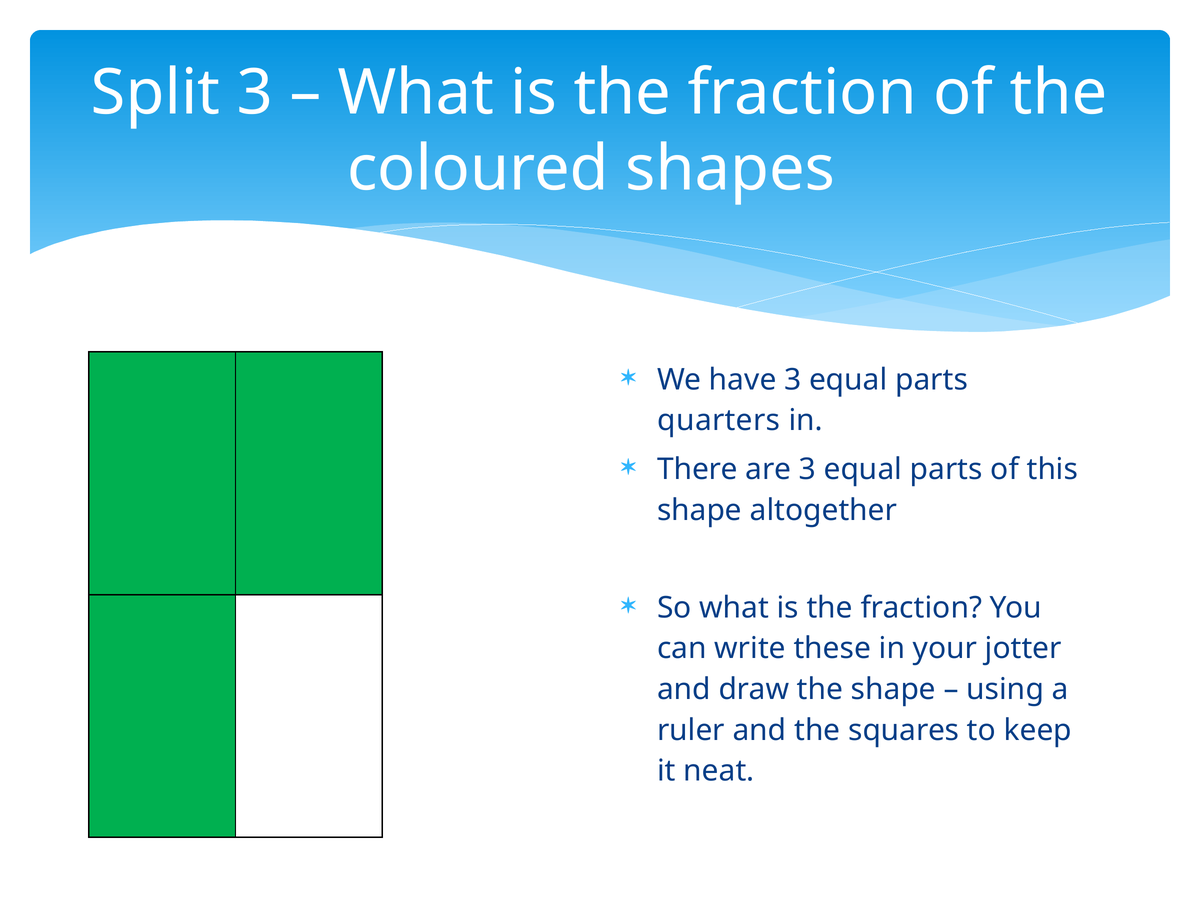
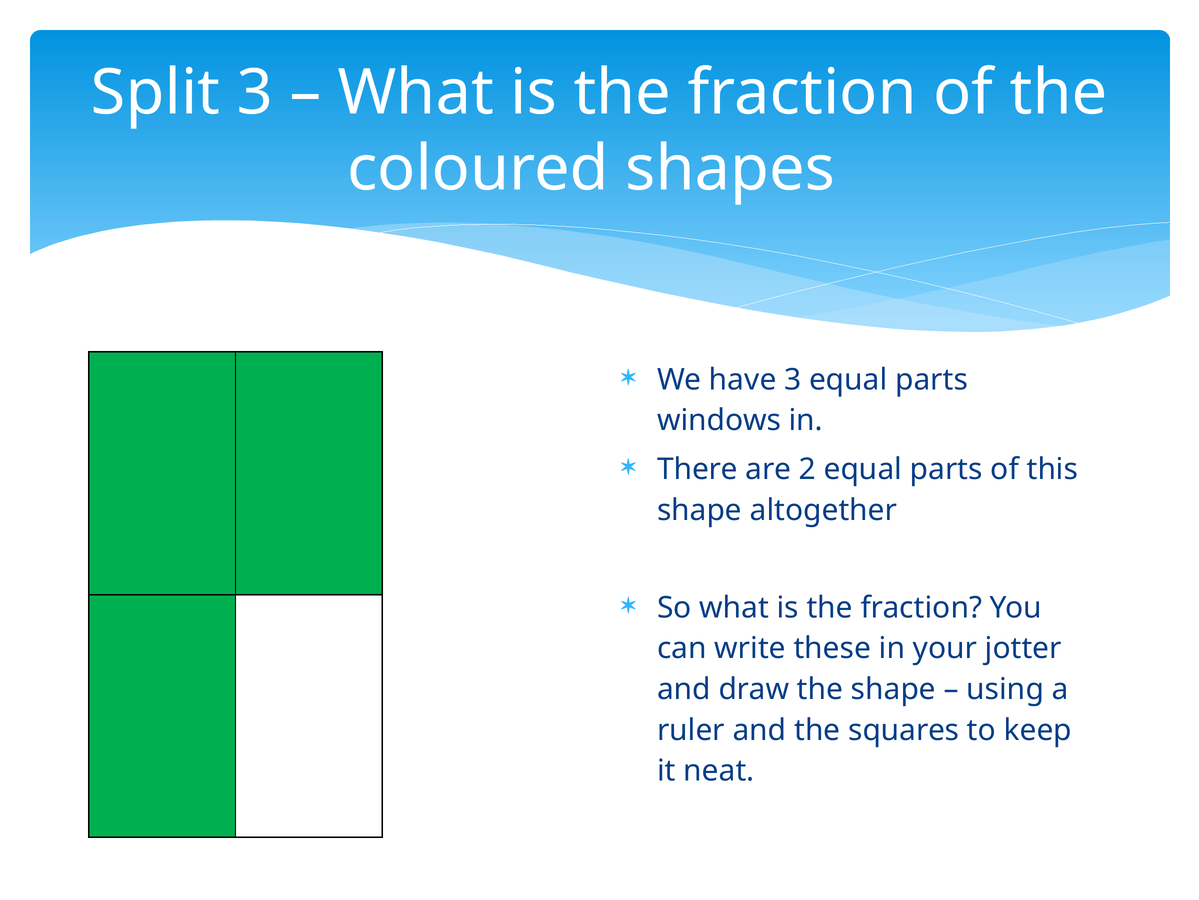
quarters: quarters -> windows
are 3: 3 -> 2
